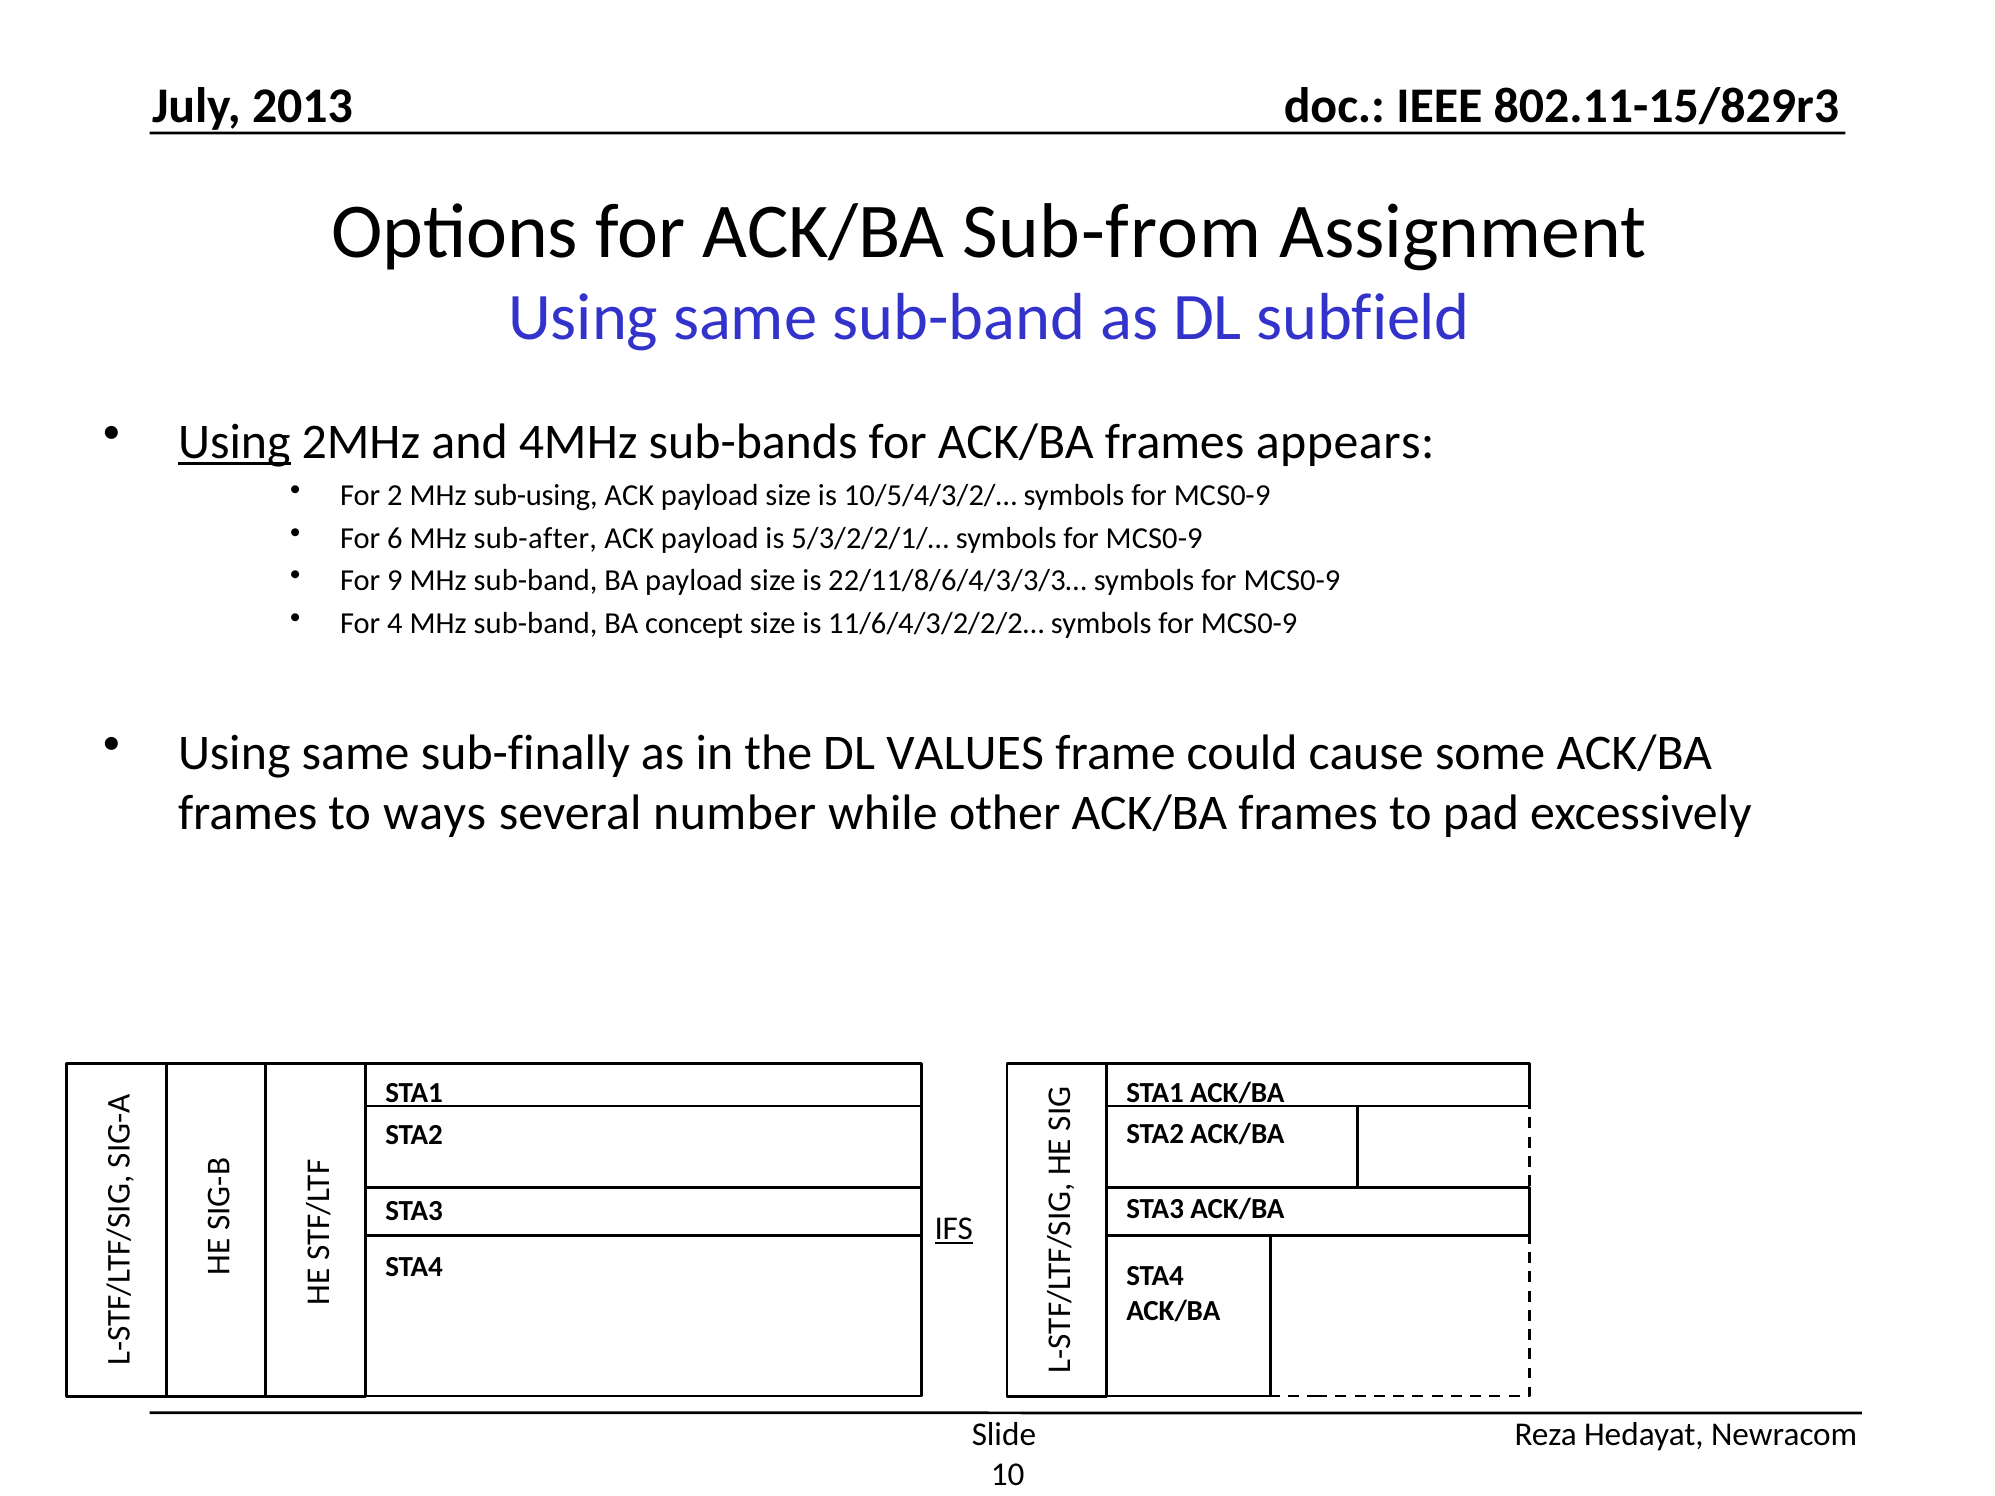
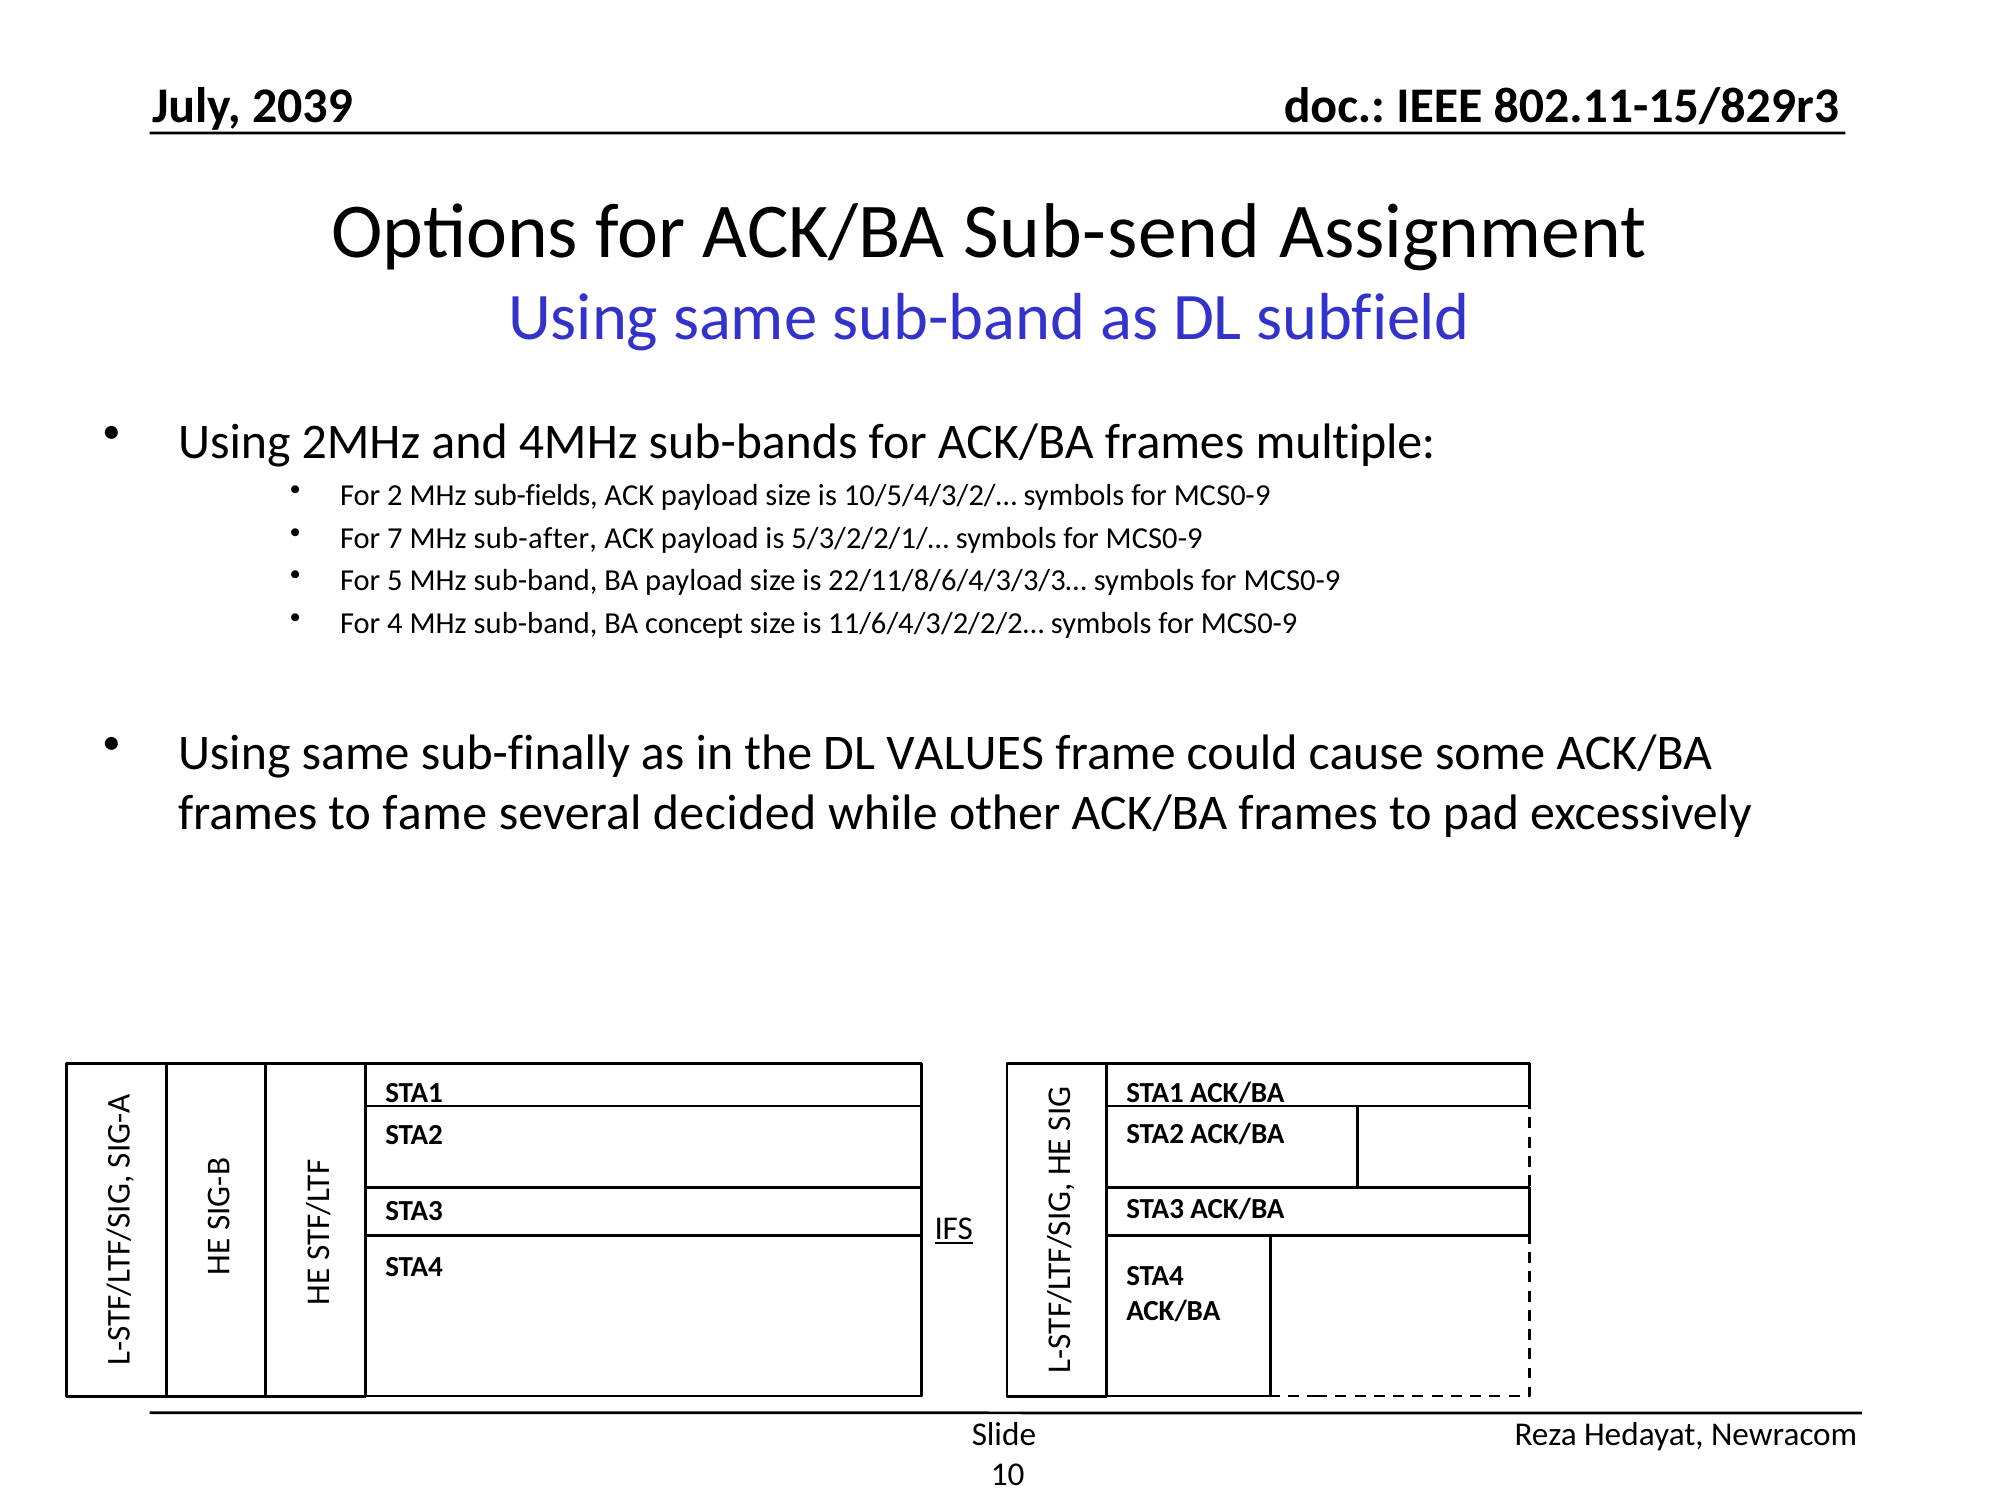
2013: 2013 -> 2039
Sub-from: Sub-from -> Sub-send
Using at (234, 442) underline: present -> none
appears: appears -> multiple
sub-using: sub-using -> sub-fields
6: 6 -> 7
9: 9 -> 5
ways: ways -> fame
number: number -> decided
